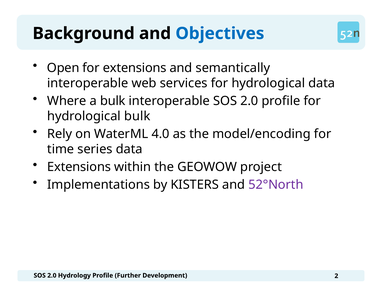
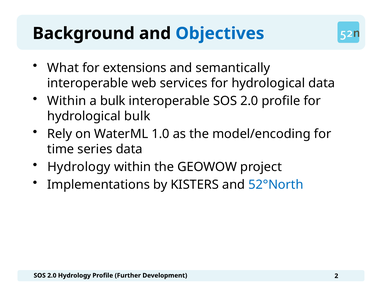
Open: Open -> What
Where at (67, 101): Where -> Within
4.0: 4.0 -> 1.0
Extensions at (79, 167): Extensions -> Hydrology
52°North colour: purple -> blue
